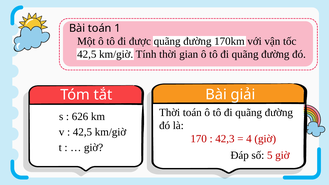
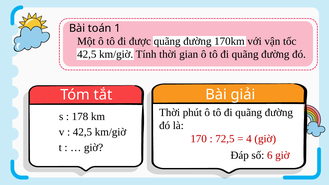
Thời toán: toán -> phút
626: 626 -> 178
42,3: 42,3 -> 72,5
5: 5 -> 6
